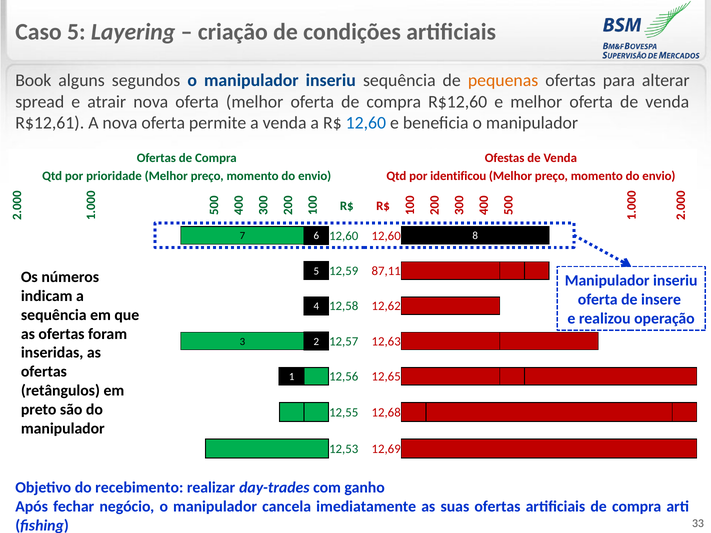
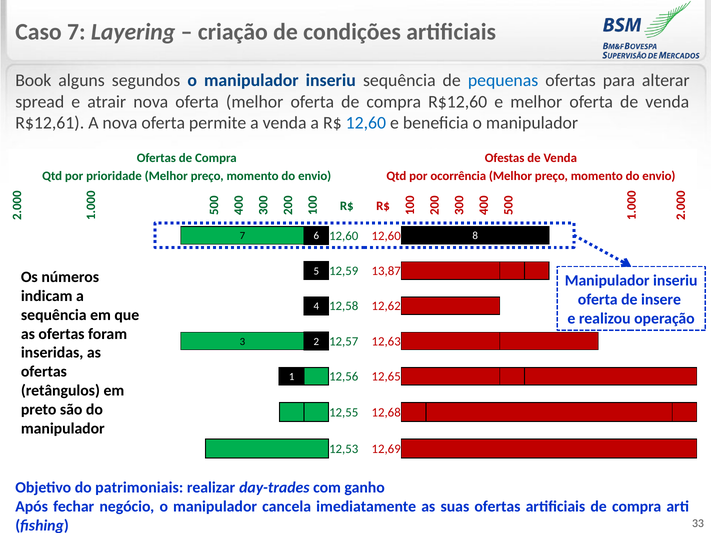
Caso 5: 5 -> 7
pequenas colour: orange -> blue
identificou: identificou -> ocorrência
87,11: 87,11 -> 13,87
recebimento: recebimento -> patrimoniais
